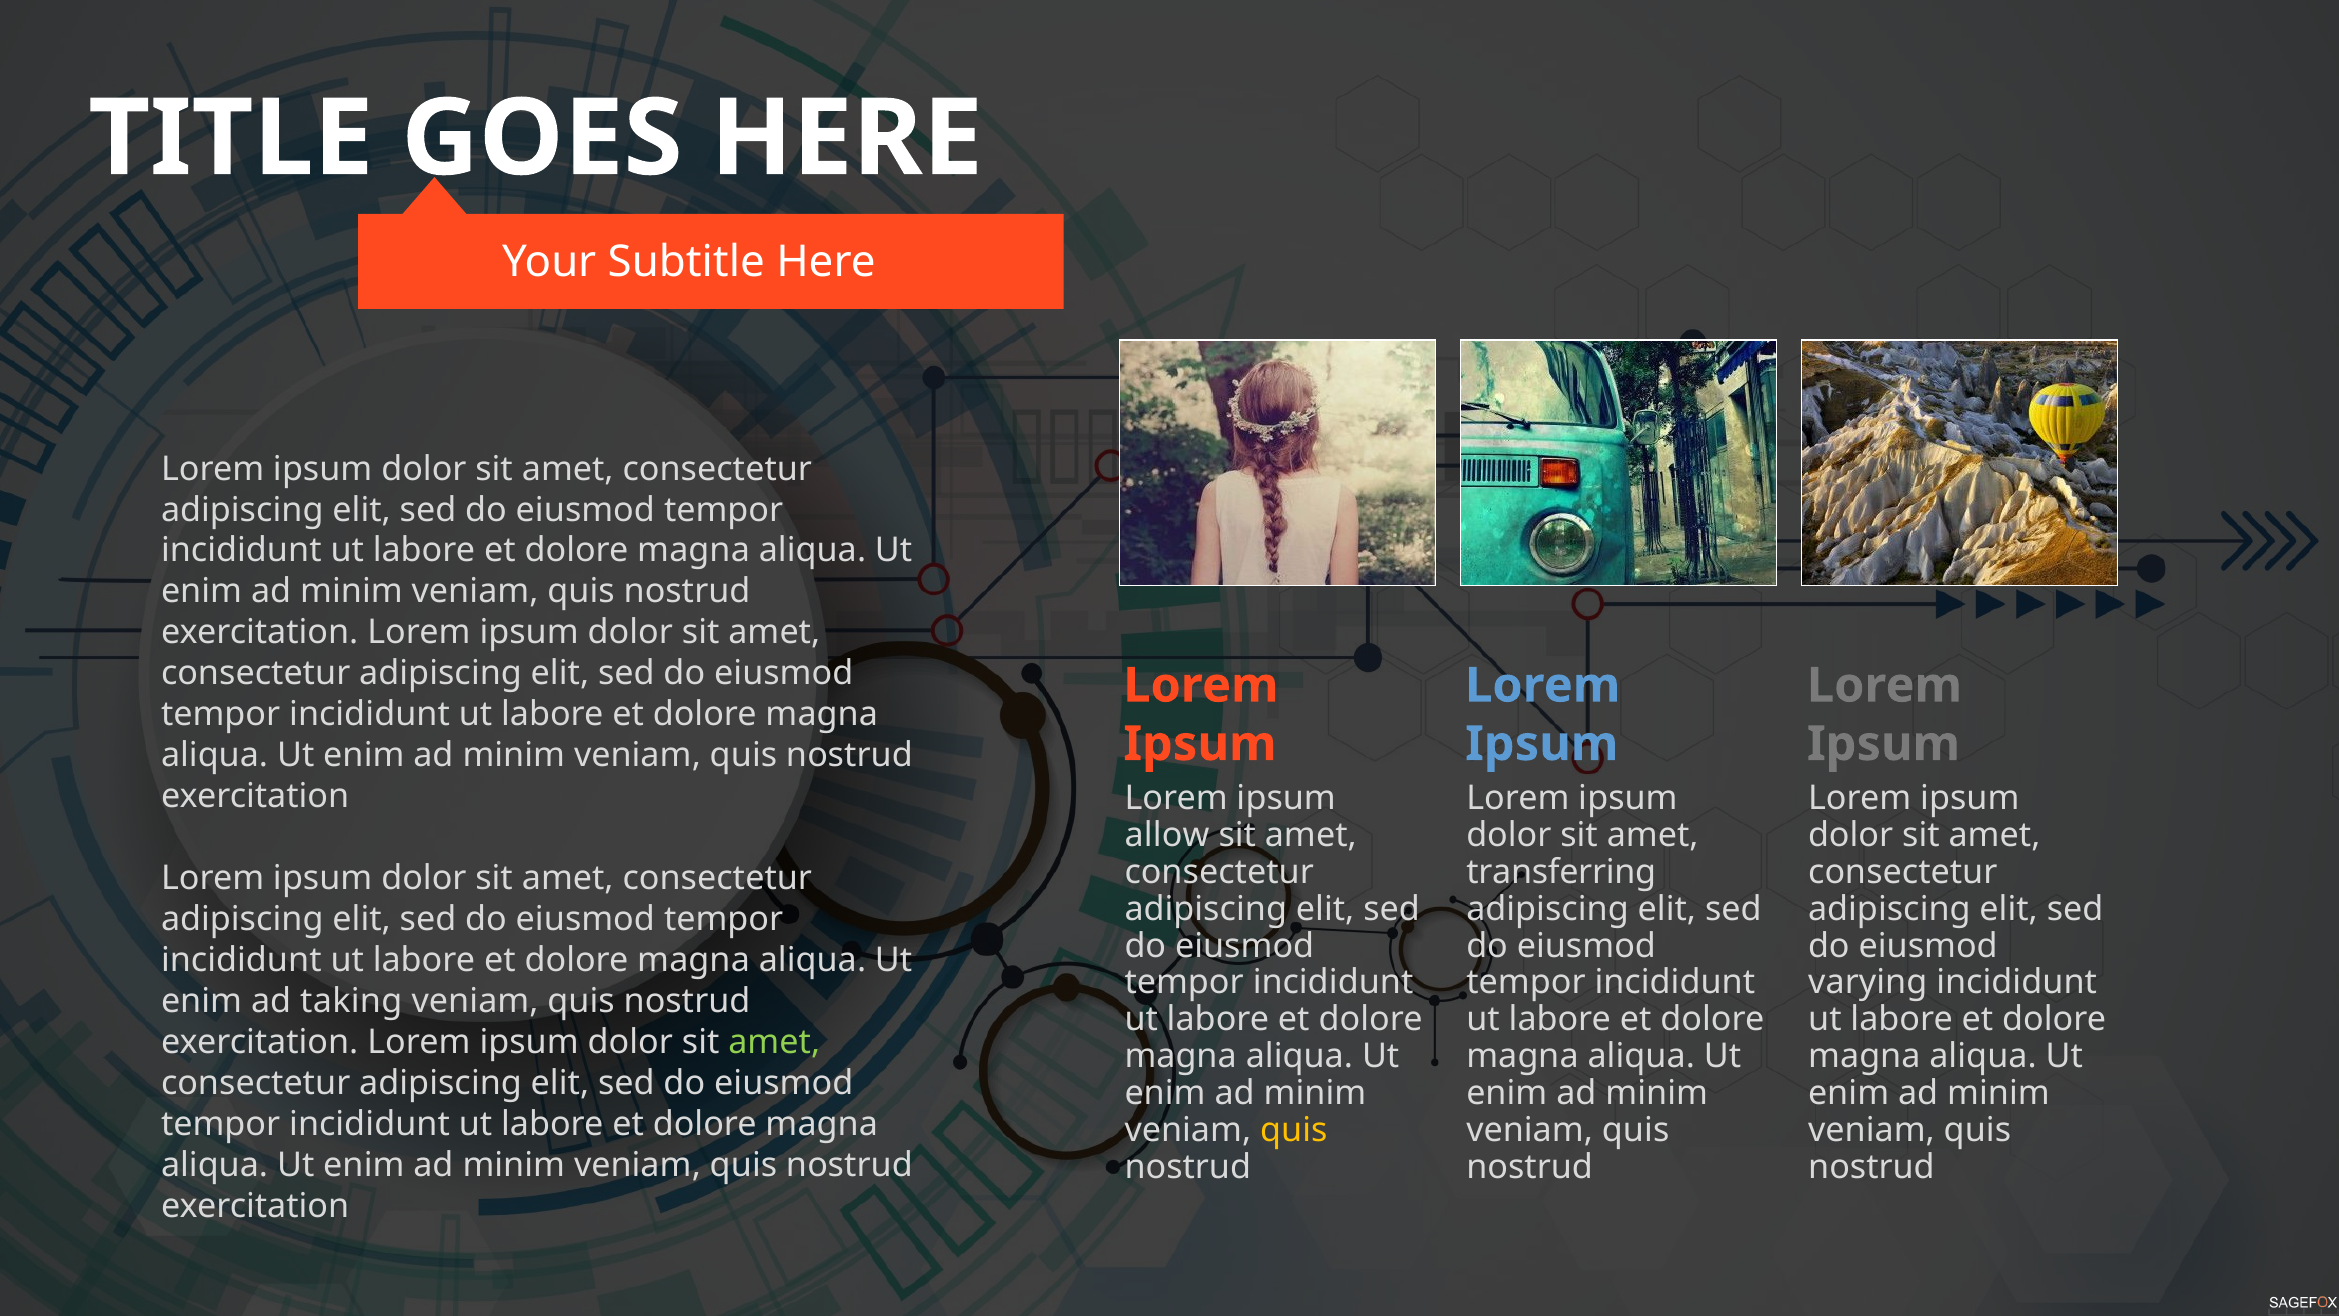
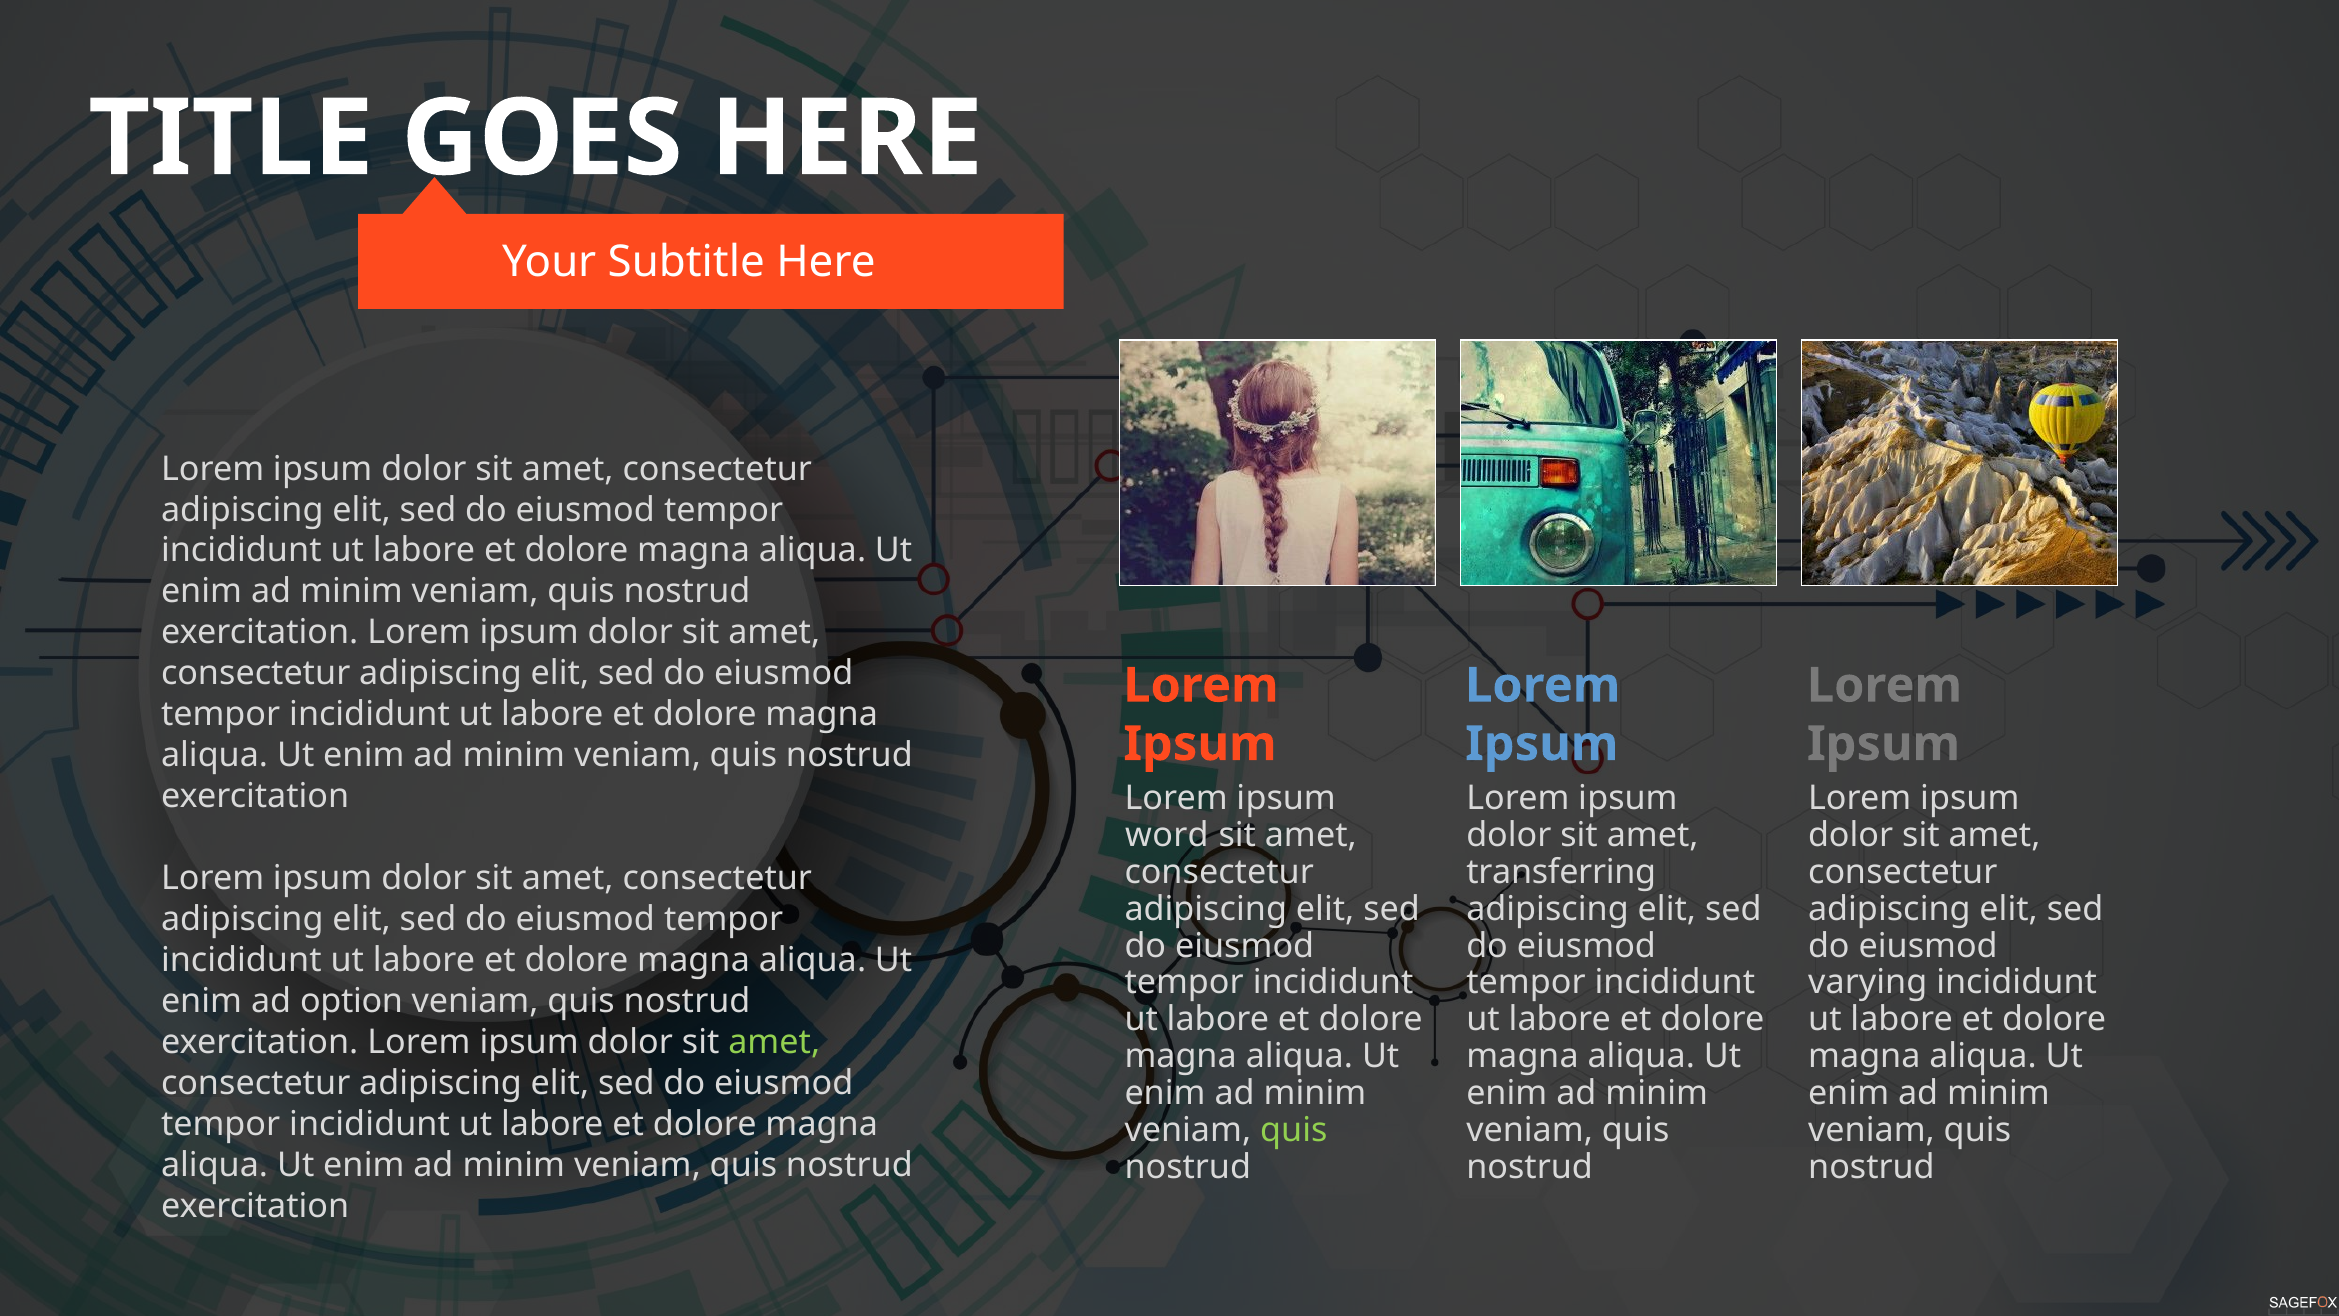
allow: allow -> word
taking: taking -> option
quis at (1294, 1130) colour: yellow -> light green
